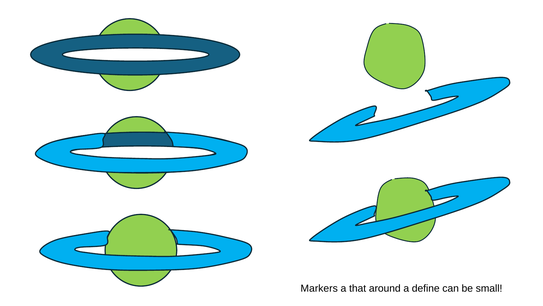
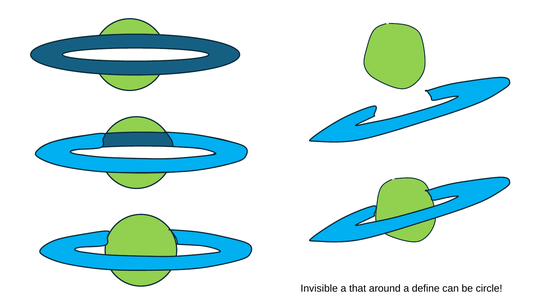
Markers: Markers -> Invisible
small: small -> circle
